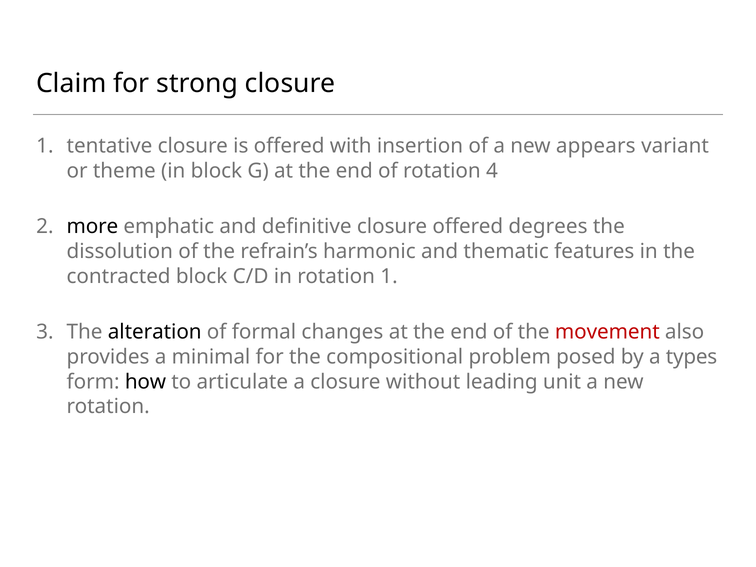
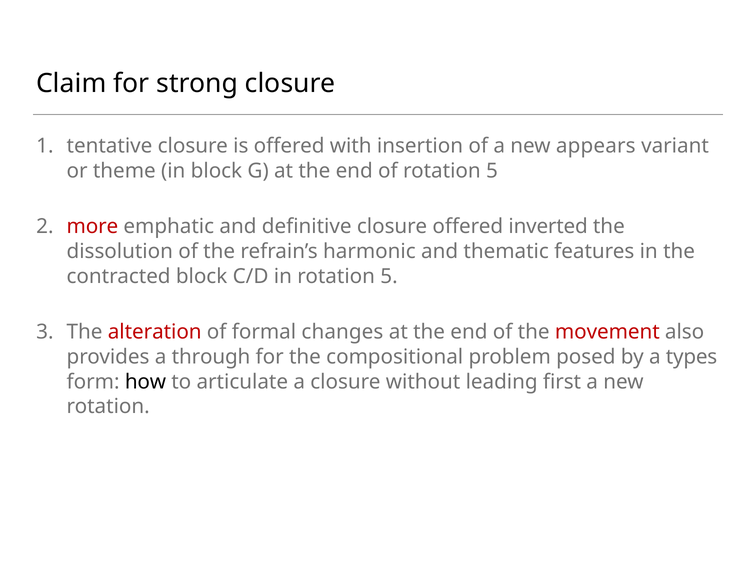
of rotation 4: 4 -> 5
more colour: black -> red
degrees: degrees -> inverted
in rotation 1: 1 -> 5
alteration colour: black -> red
minimal: minimal -> through
unit: unit -> first
